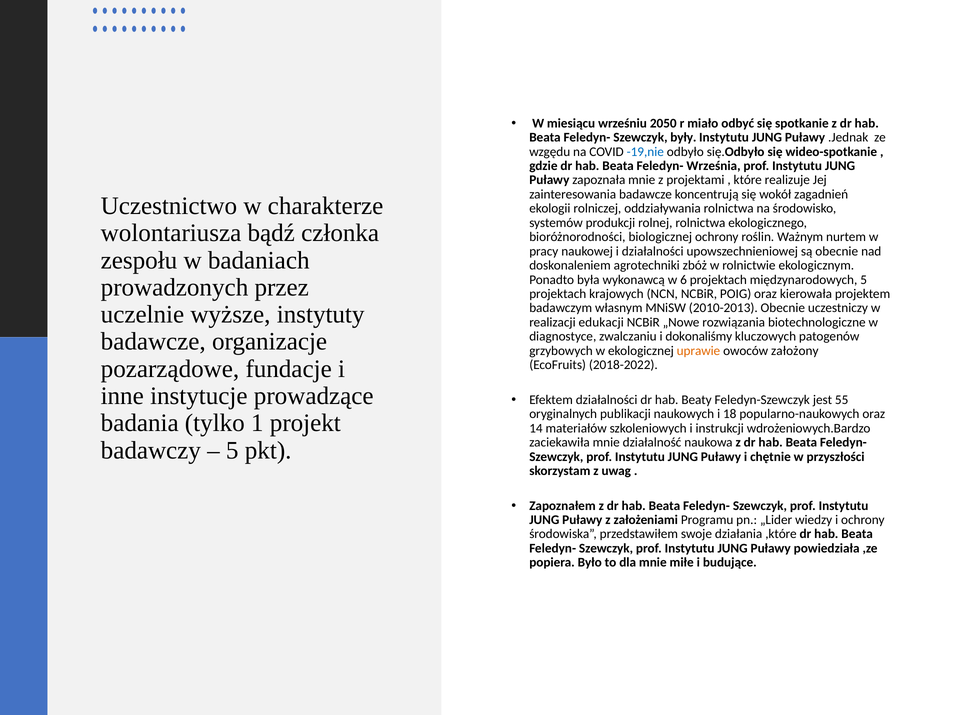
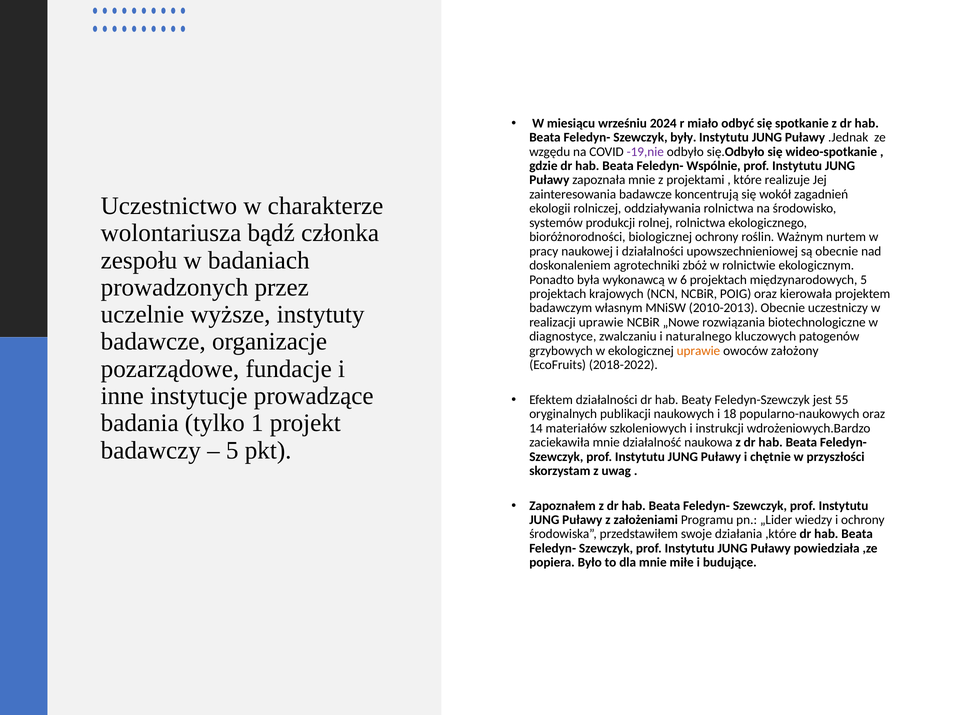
2050: 2050 -> 2024
-19,nie colour: blue -> purple
Września: Września -> Wspólnie
realizacji edukacji: edukacji -> uprawie
dokonaliśmy: dokonaliśmy -> naturalnego
